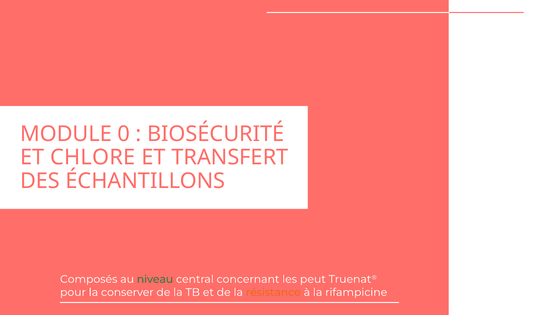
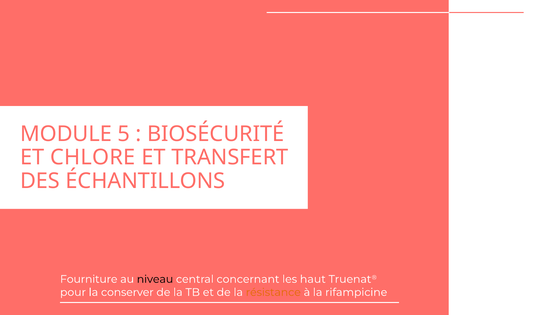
0: 0 -> 5
Composés: Composés -> Fourniture
niveau colour: green -> black
peut: peut -> haut
